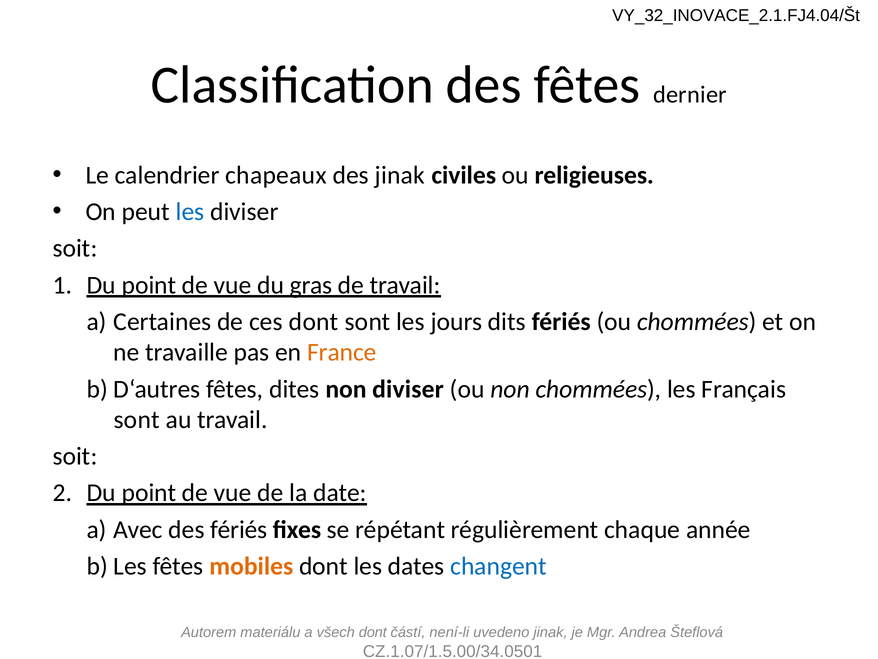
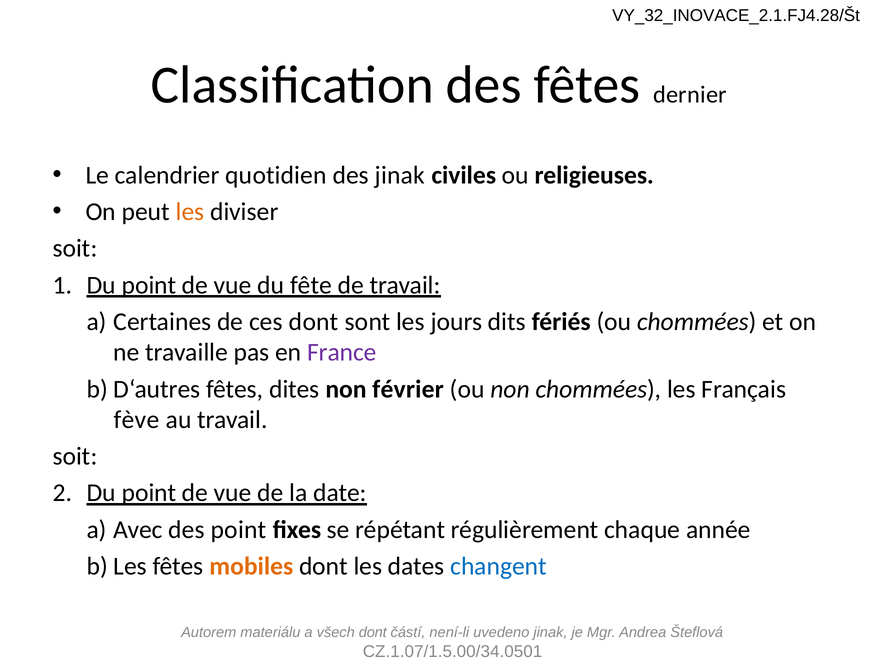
VY_32_INOVACE_2.1.FJ4.04/Št: VY_32_INOVACE_2.1.FJ4.04/Št -> VY_32_INOVACE_2.1.FJ4.28/Št
chapeaux: chapeaux -> quotidien
les at (190, 212) colour: blue -> orange
gras: gras -> fête
France colour: orange -> purple
non diviser: diviser -> février
sont at (137, 420): sont -> fève
des fériés: fériés -> point
